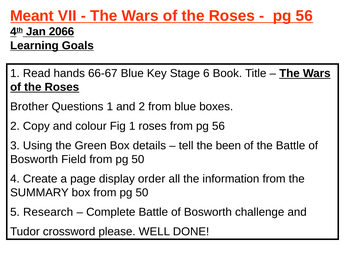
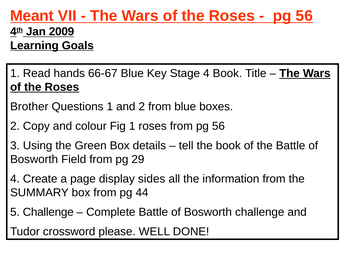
2066: 2066 -> 2009
Stage 6: 6 -> 4
the been: been -> book
Field from pg 50: 50 -> 29
order: order -> sides
box from pg 50: 50 -> 44
5 Research: Research -> Challenge
